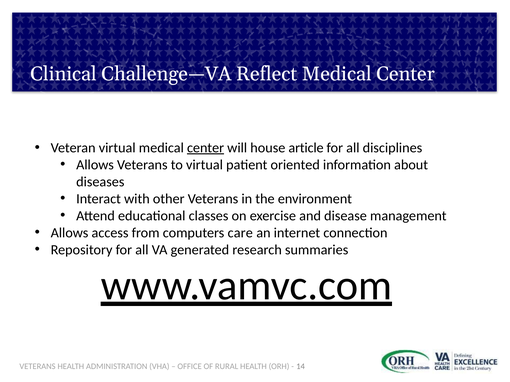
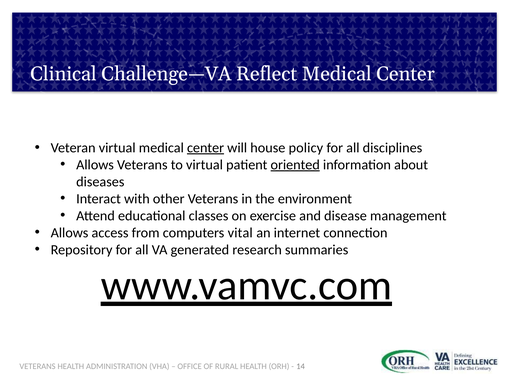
article: article -> policy
oriented underline: none -> present
care: care -> vital
